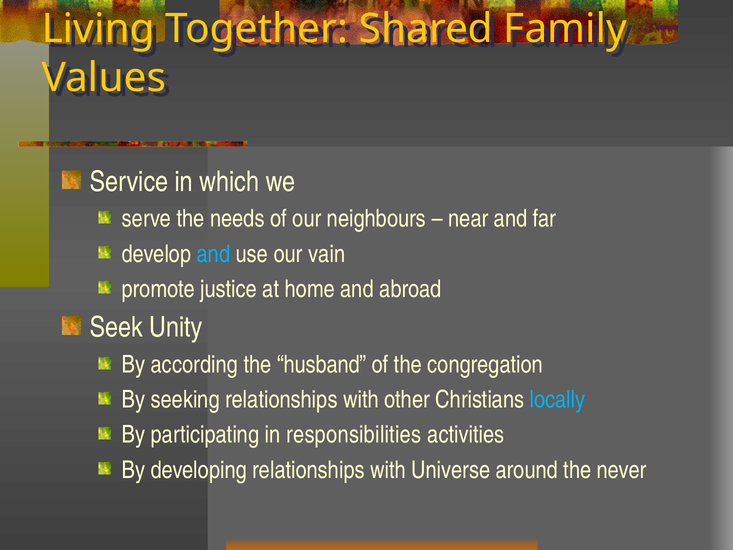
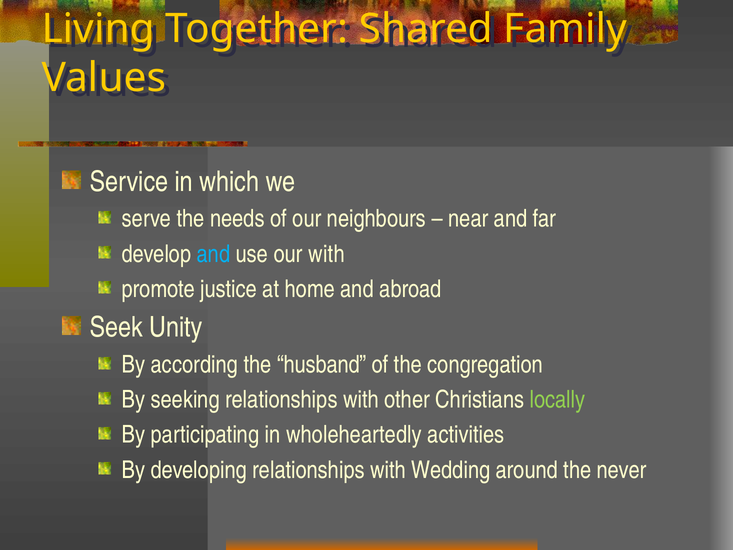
our vain: vain -> with
locally colour: light blue -> light green
responsibilities: responsibilities -> wholeheartedly
Universe: Universe -> Wedding
